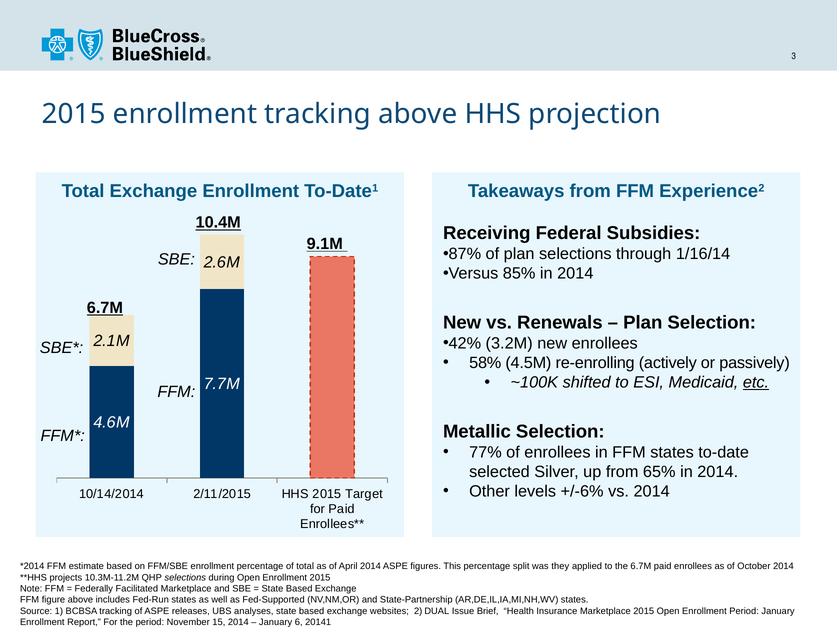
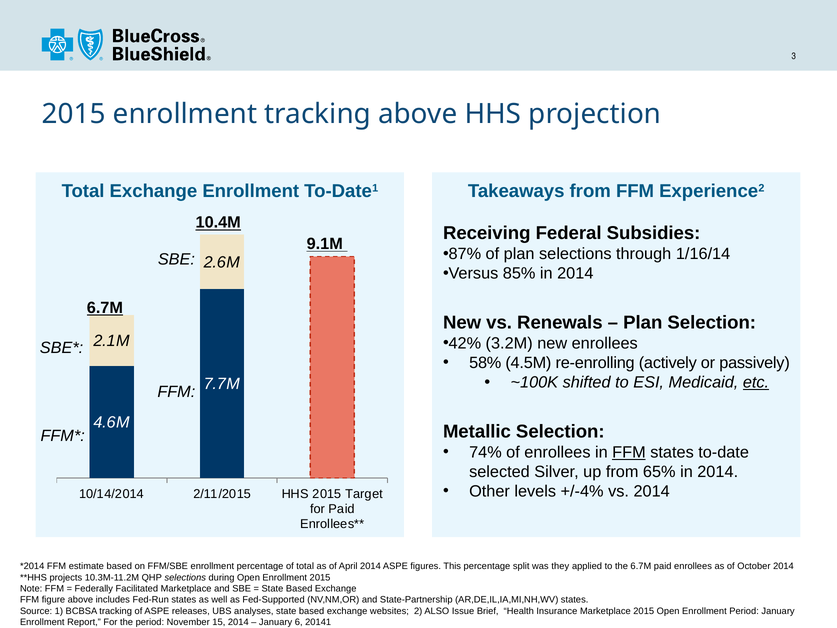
77%: 77% -> 74%
FFM at (629, 452) underline: none -> present
+/-6%: +/-6% -> +/-4%
DUAL: DUAL -> ALSO
